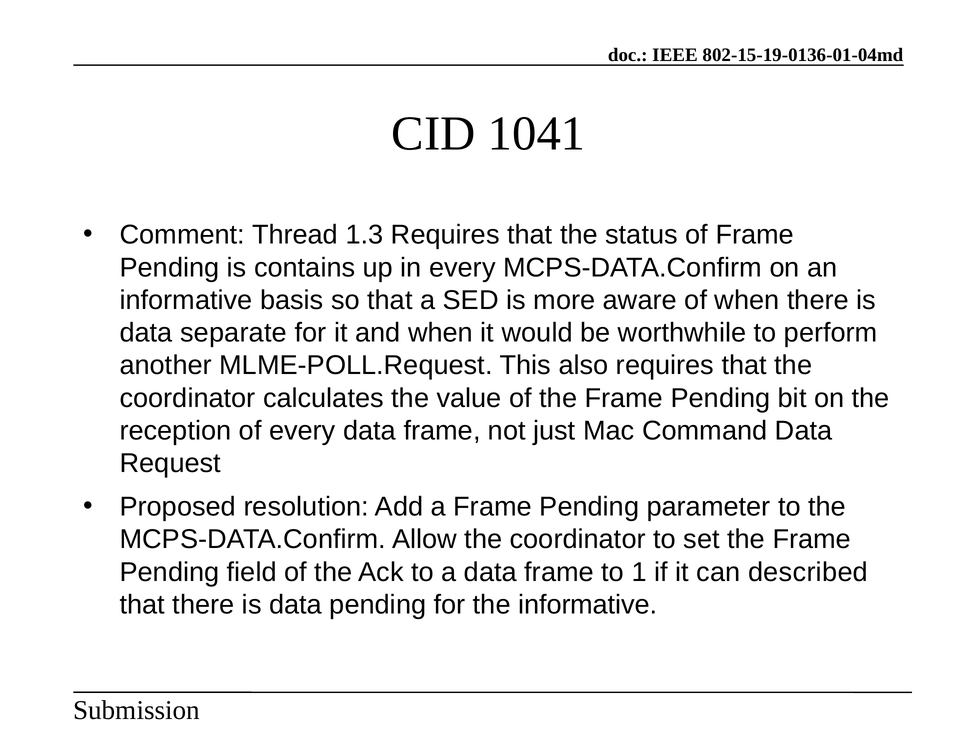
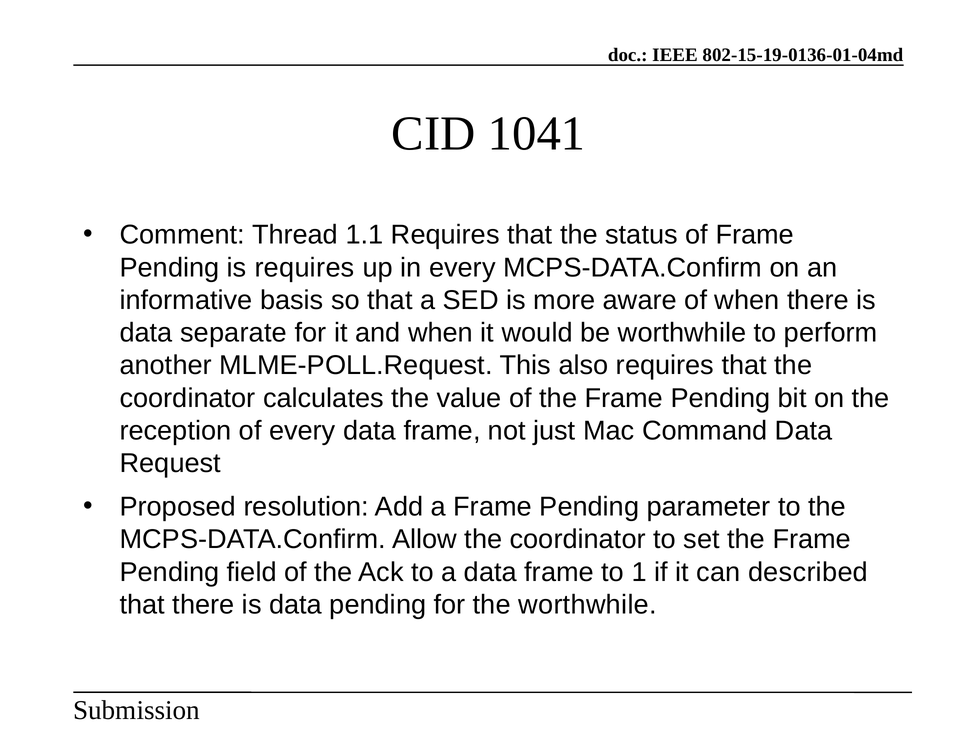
1.3: 1.3 -> 1.1
is contains: contains -> requires
the informative: informative -> worthwhile
